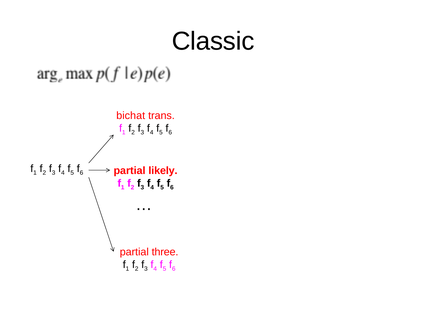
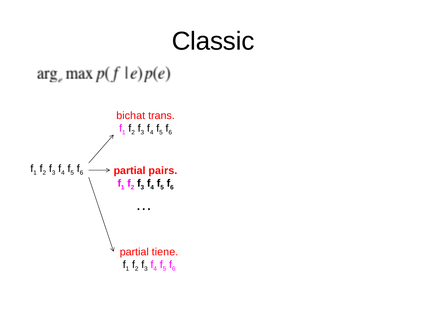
likely: likely -> pairs
three: three -> tiene
